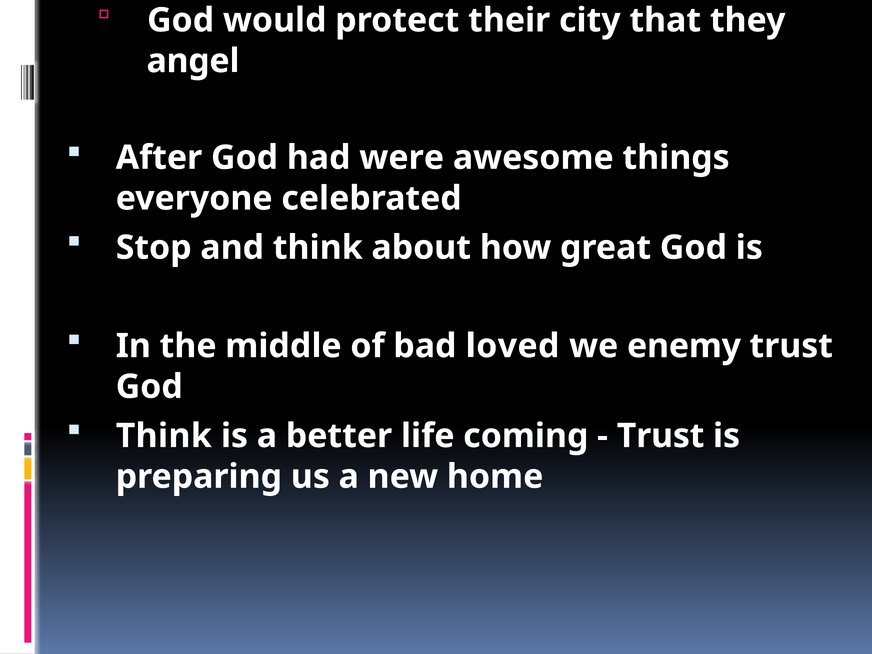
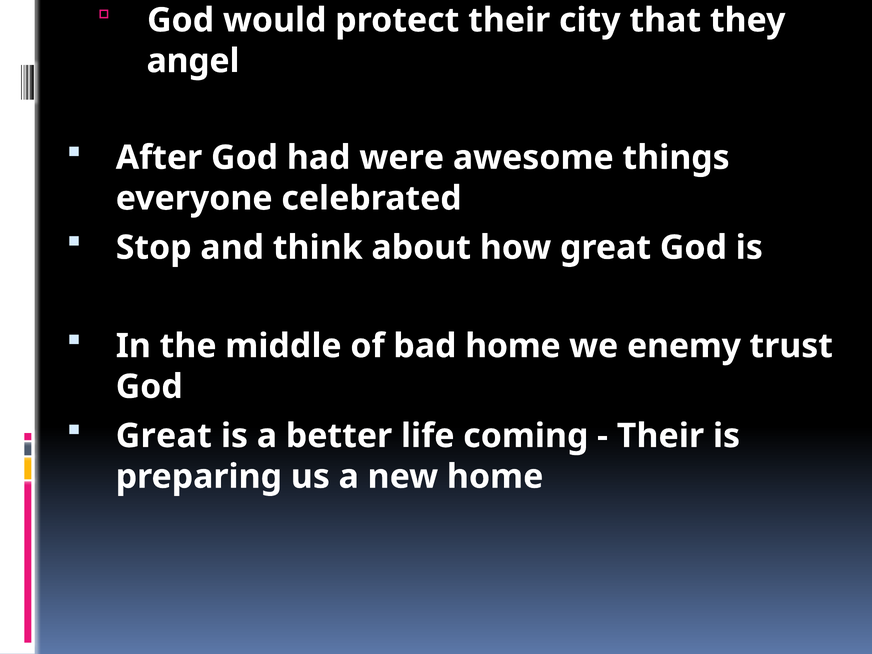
bad loved: loved -> home
Think at (164, 436): Think -> Great
Trust at (661, 436): Trust -> Their
